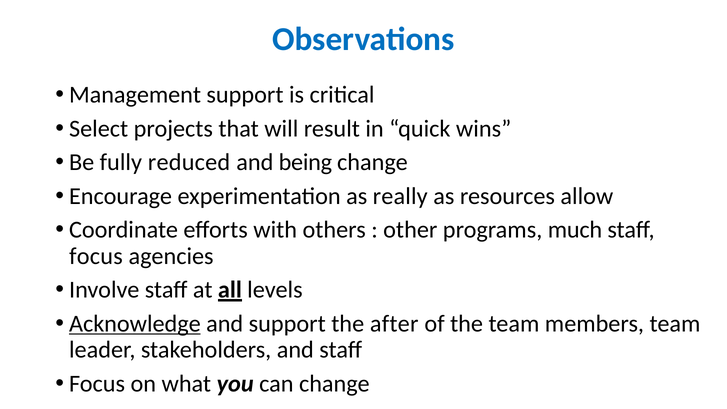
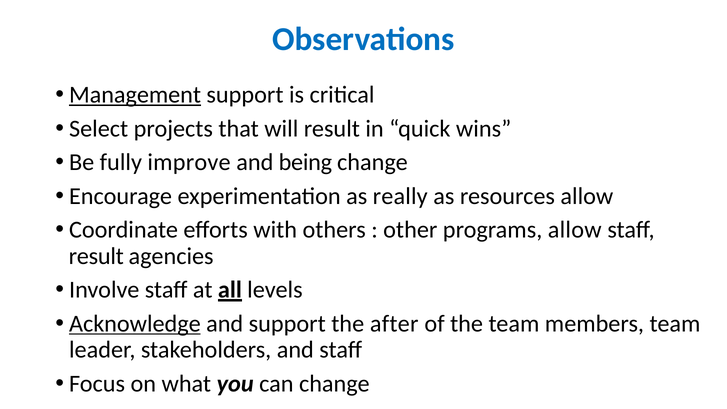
Management underline: none -> present
reduced: reduced -> improve
programs much: much -> allow
focus at (96, 256): focus -> result
